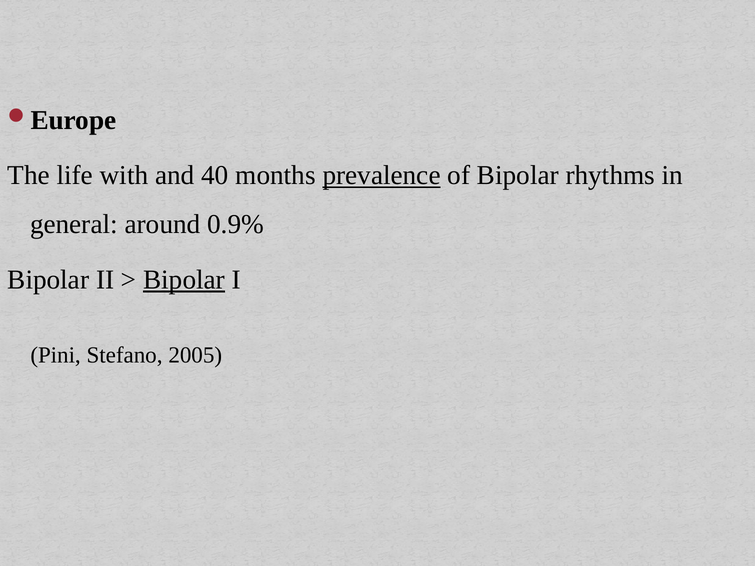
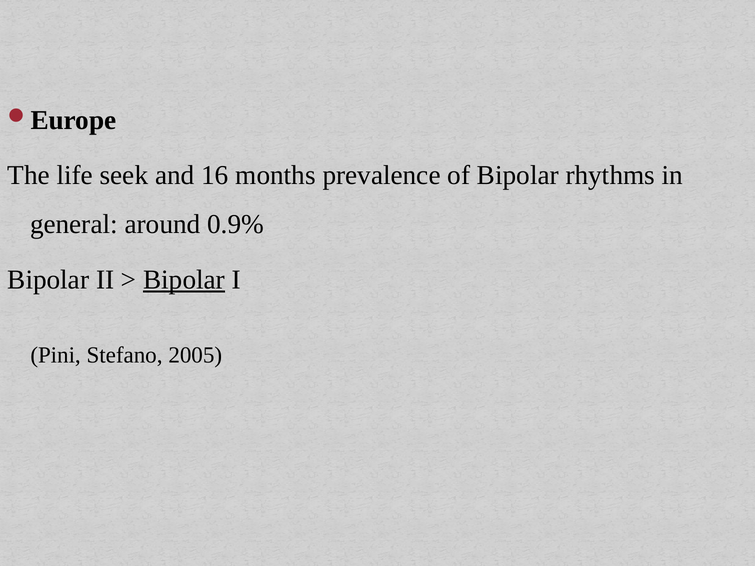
with: with -> seek
40: 40 -> 16
prevalence underline: present -> none
